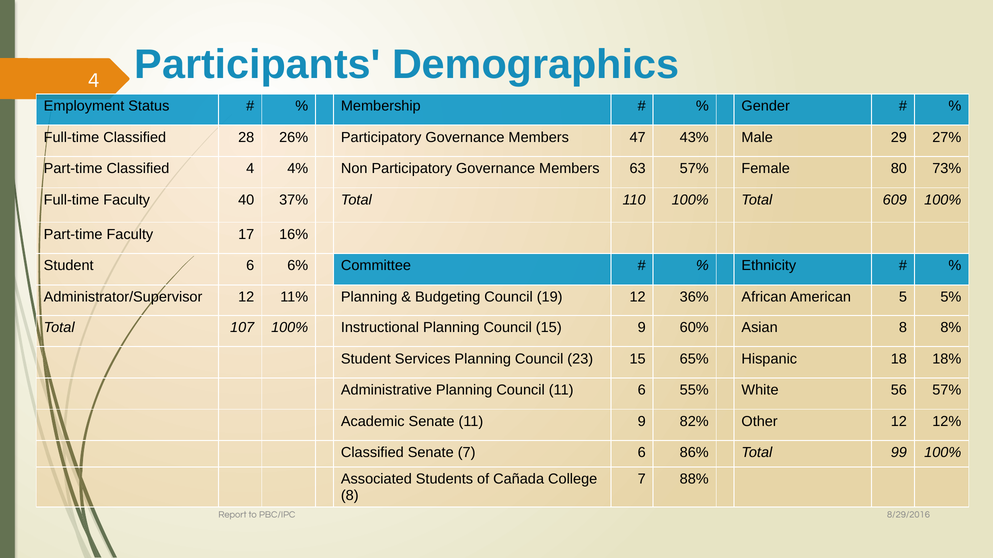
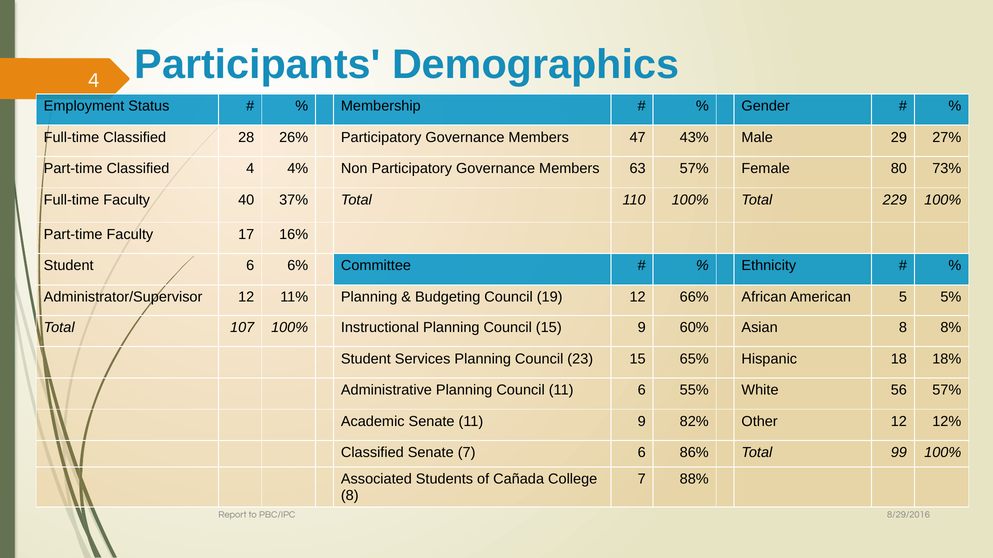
609: 609 -> 229
36%: 36% -> 66%
